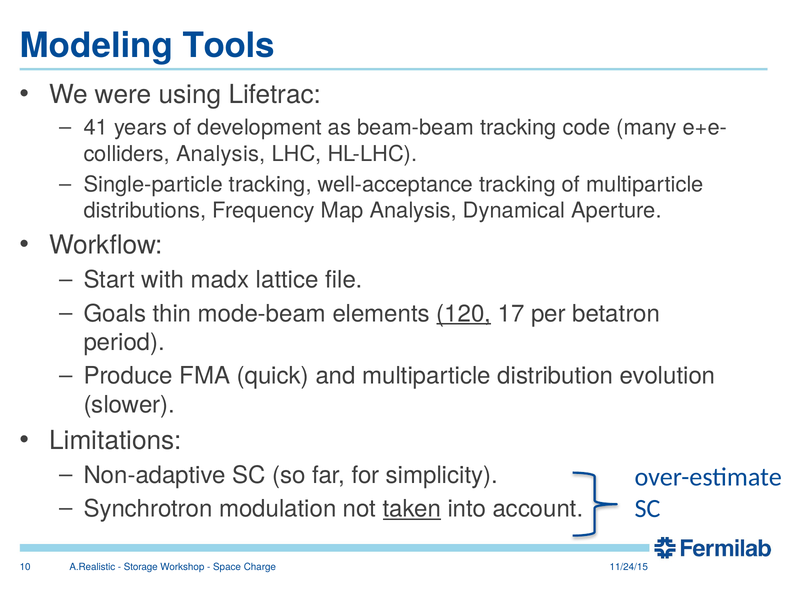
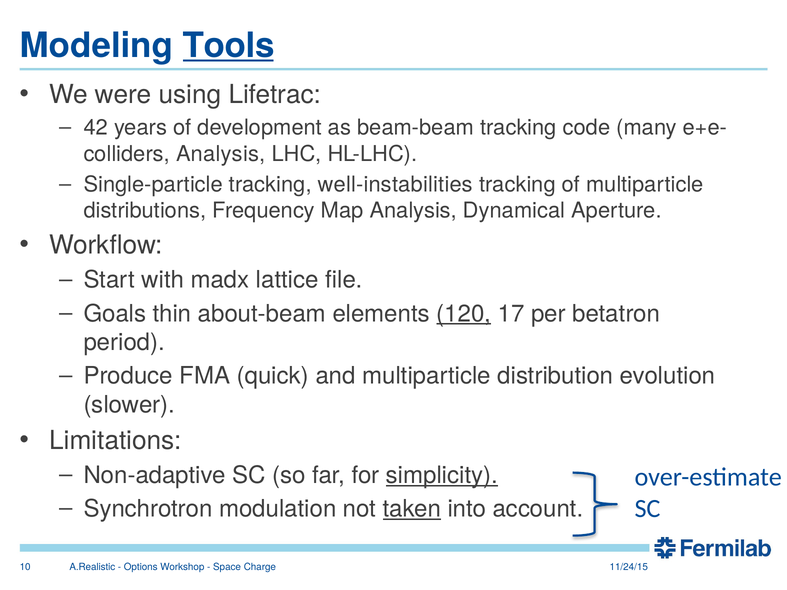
Tools underline: none -> present
41: 41 -> 42
well-acceptance: well-acceptance -> well-instabilities
mode-beam: mode-beam -> about-beam
simplicity underline: none -> present
Storage: Storage -> Options
